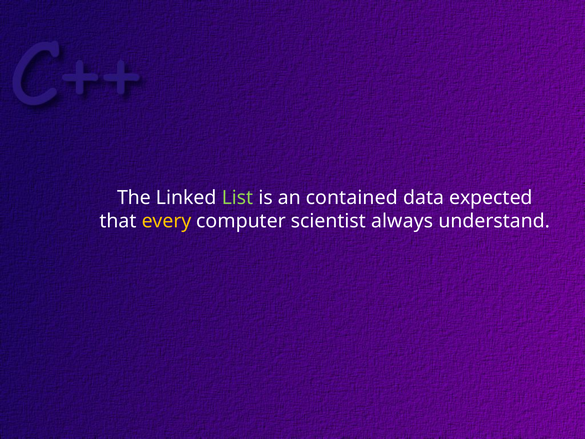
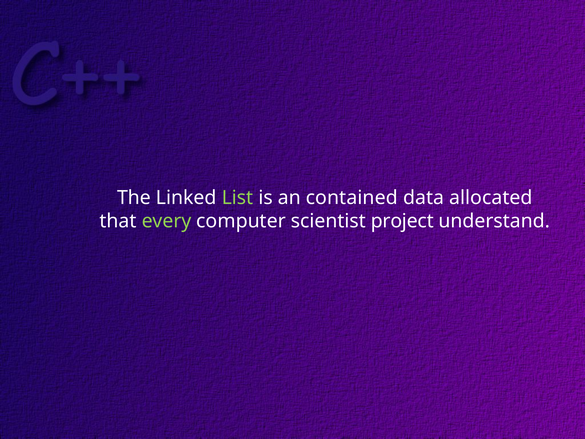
expected: expected -> allocated
every colour: yellow -> light green
always: always -> project
